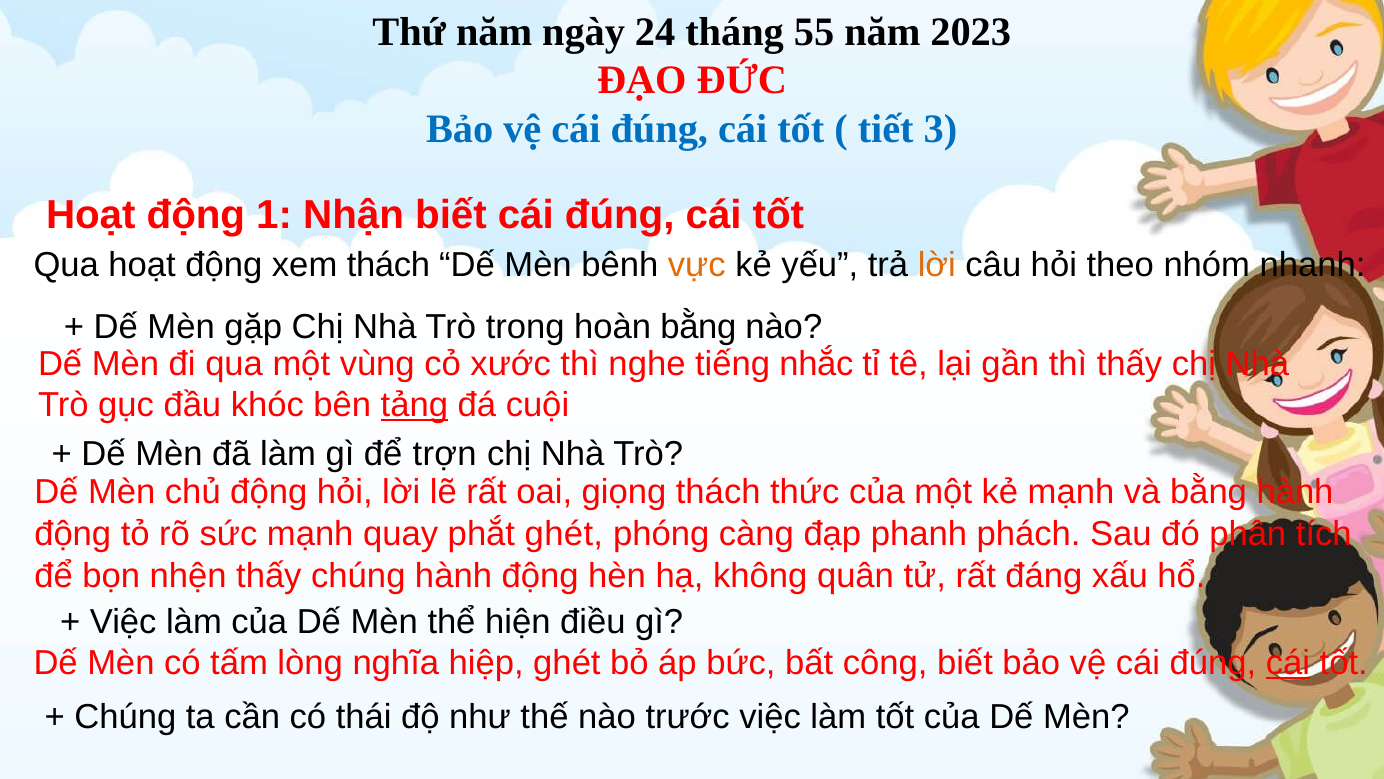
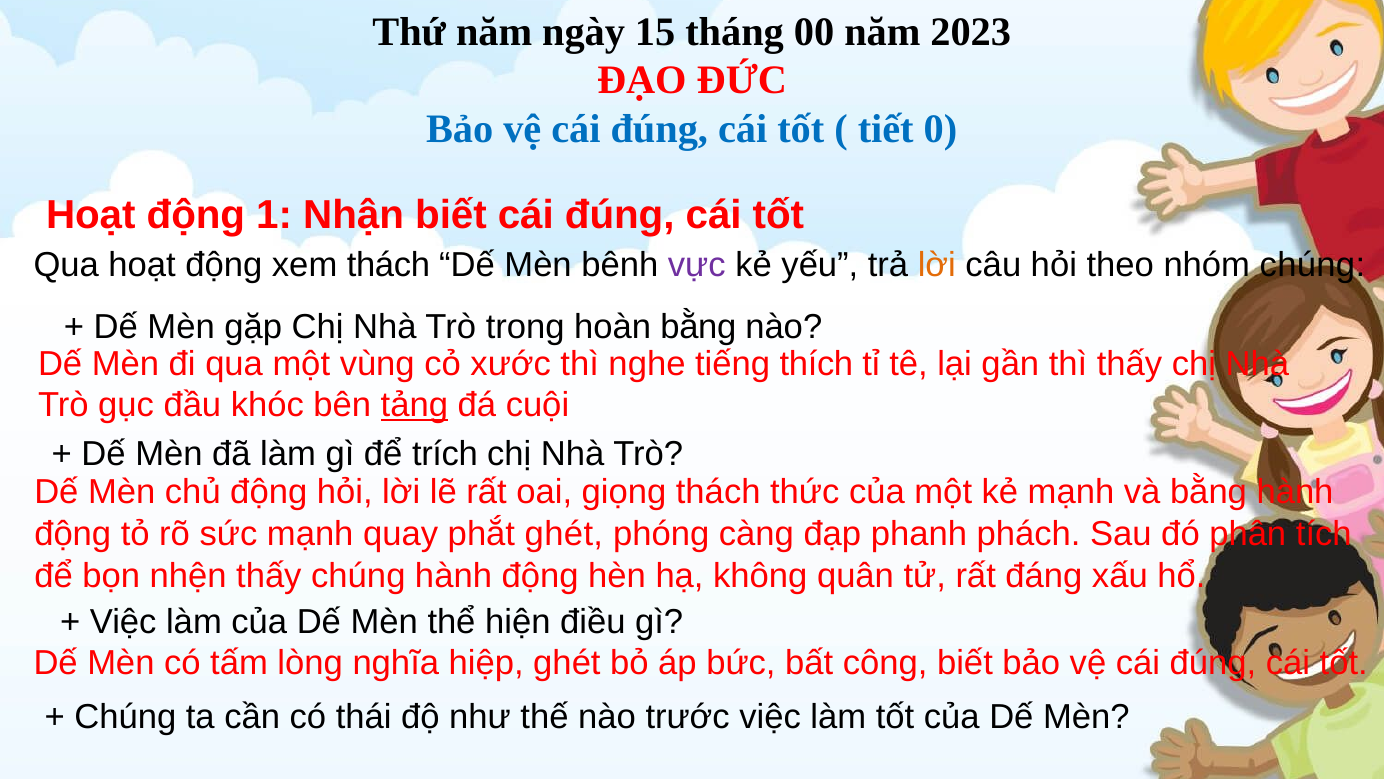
24: 24 -> 15
55: 55 -> 00
3: 3 -> 0
vực colour: orange -> purple
nhóm nhanh: nhanh -> chúng
nhắc: nhắc -> thích
trợn: trợn -> trích
cái at (1288, 663) underline: present -> none
